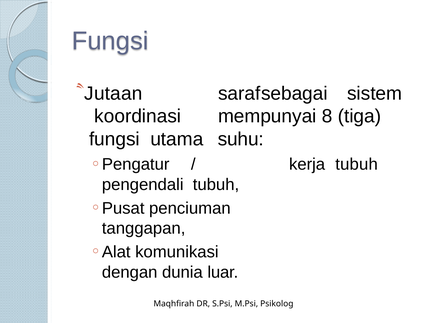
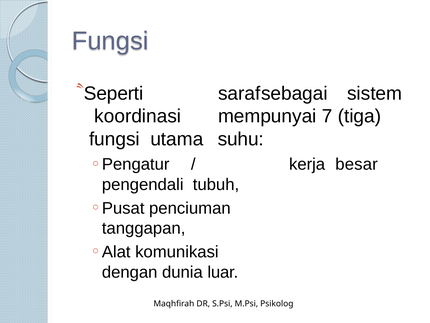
Jutaan: Jutaan -> Seperti
8: 8 -> 7
kerja tubuh: tubuh -> besar
